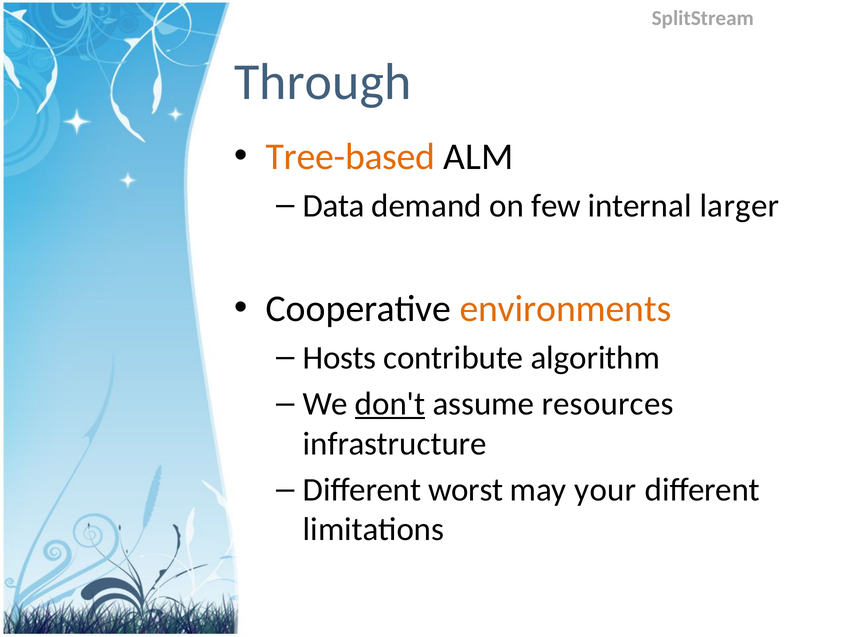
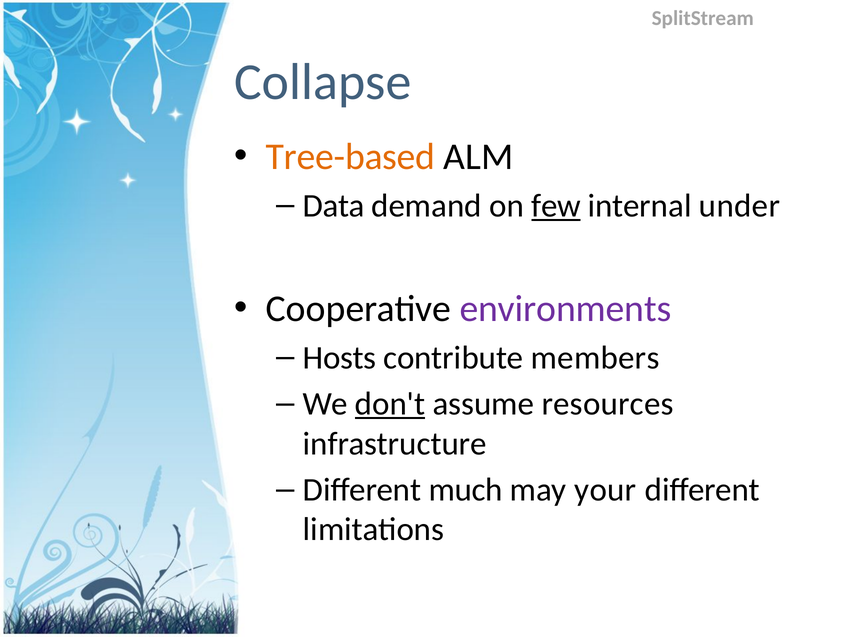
Through: Through -> Collapse
few underline: none -> present
larger: larger -> under
environments colour: orange -> purple
algorithm: algorithm -> members
worst: worst -> much
